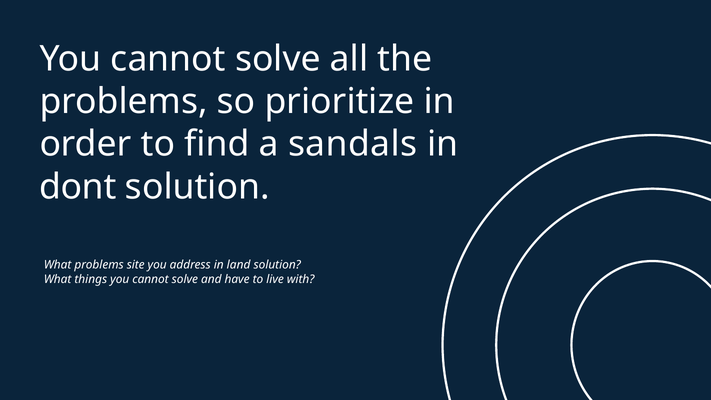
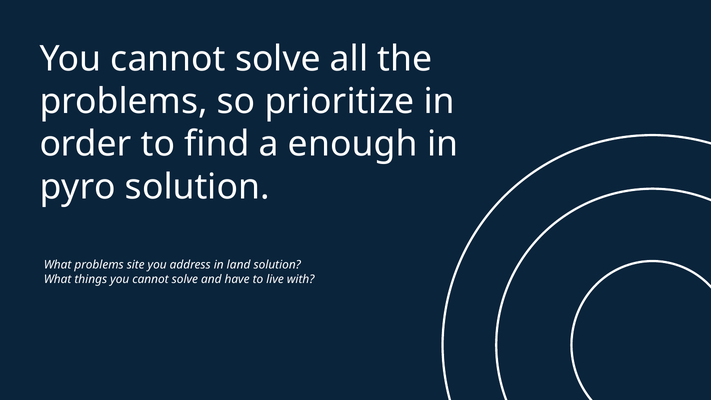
sandals: sandals -> enough
dont: dont -> pyro
